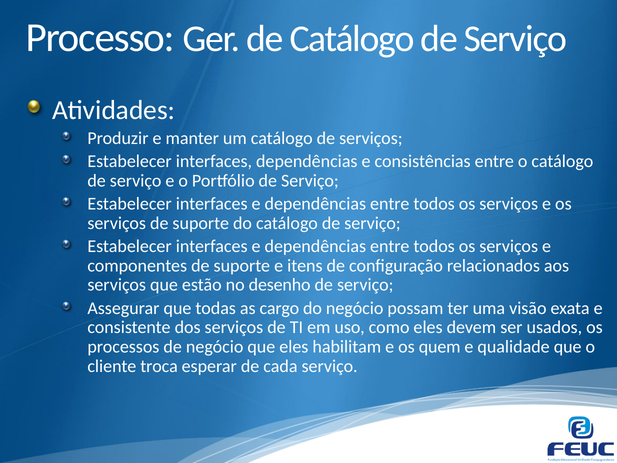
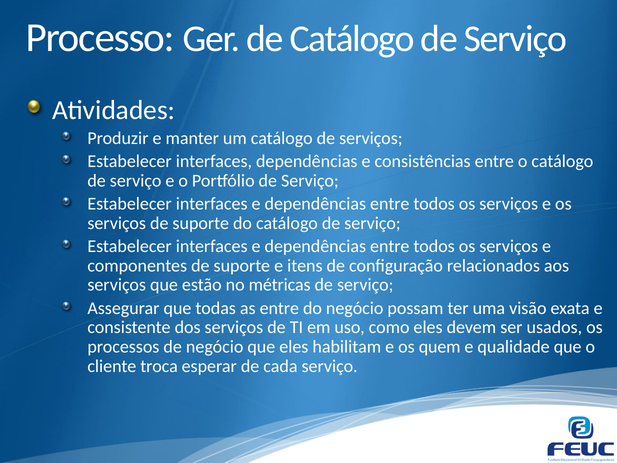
desenho: desenho -> métricas
as cargo: cargo -> entre
